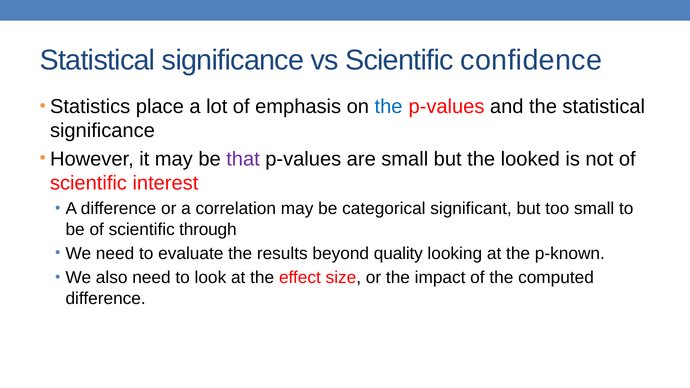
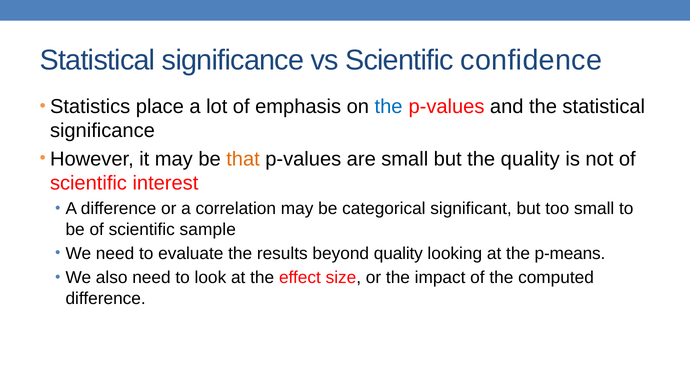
that colour: purple -> orange
the looked: looked -> quality
through: through -> sample
p-known: p-known -> p-means
